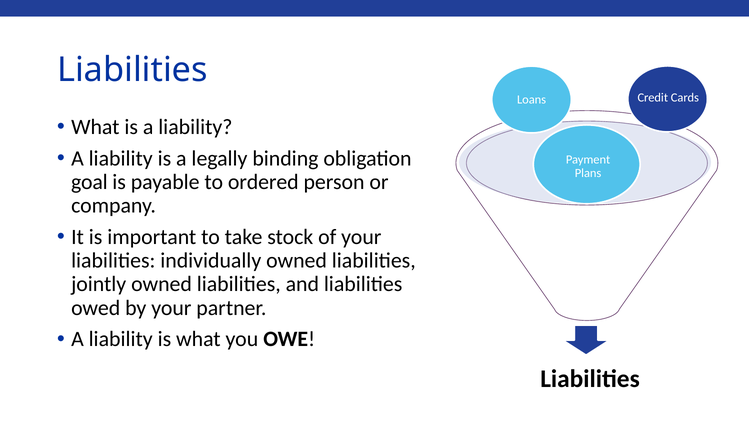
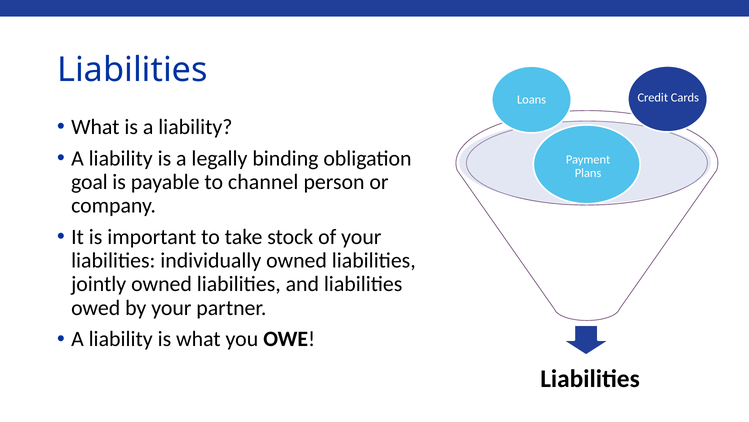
ordered: ordered -> channel
